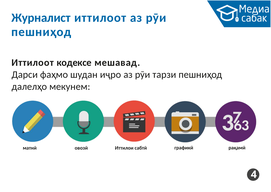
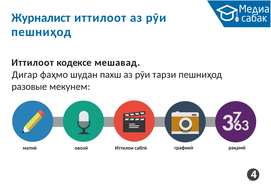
Дарси: Дарси -> Дигар
иҷро: иҷро -> пахш
далелҳо: далелҳо -> разовые
